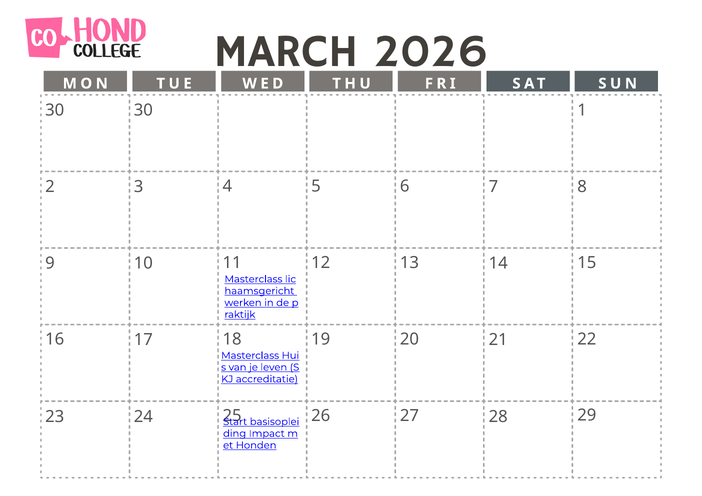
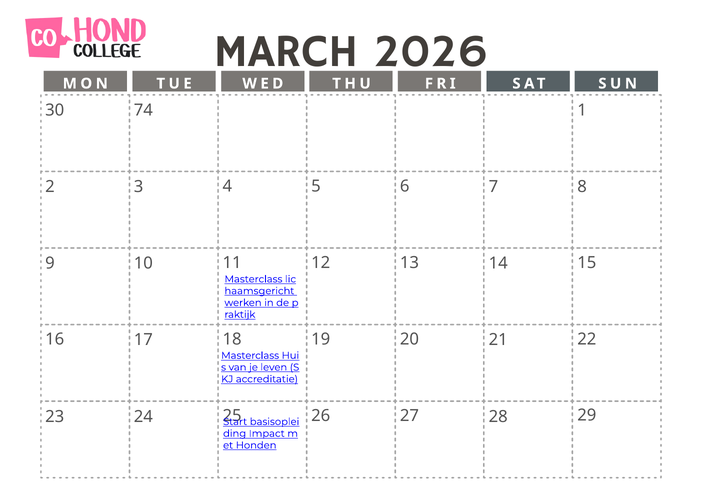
30 30: 30 -> 74
